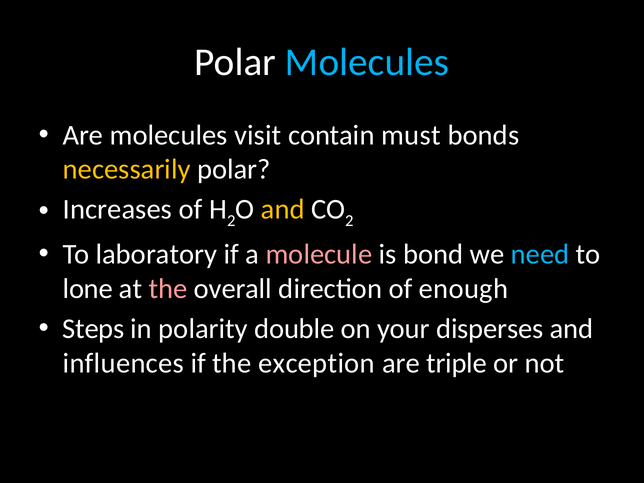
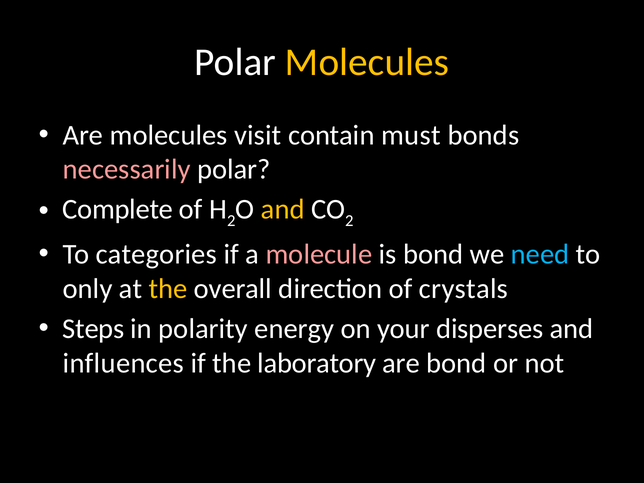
Molecules at (367, 62) colour: light blue -> yellow
necessarily colour: yellow -> pink
Increases: Increases -> Complete
laboratory: laboratory -> categories
lone: lone -> only
the at (168, 289) colour: pink -> yellow
enough: enough -> crystals
double: double -> energy
exception: exception -> laboratory
are triple: triple -> bond
